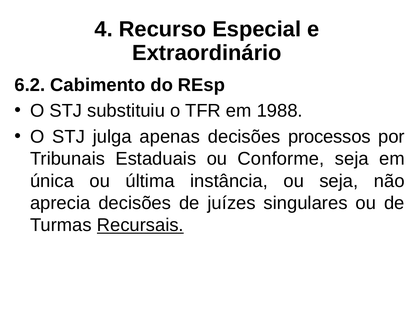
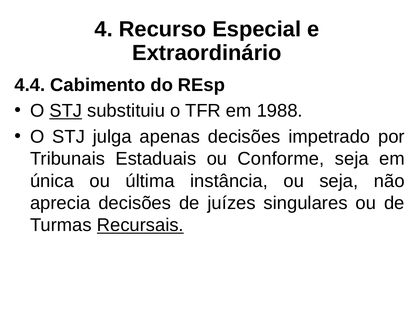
6.2: 6.2 -> 4.4
STJ at (66, 111) underline: none -> present
processos: processos -> impetrado
